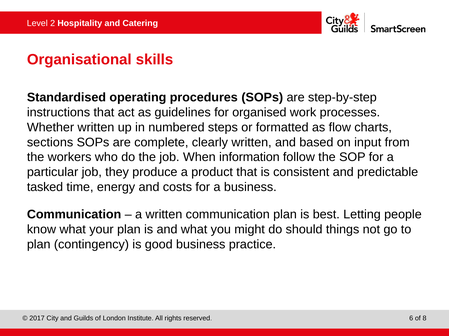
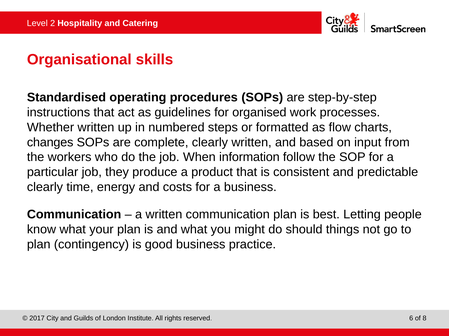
sections: sections -> changes
tasked at (45, 187): tasked -> clearly
